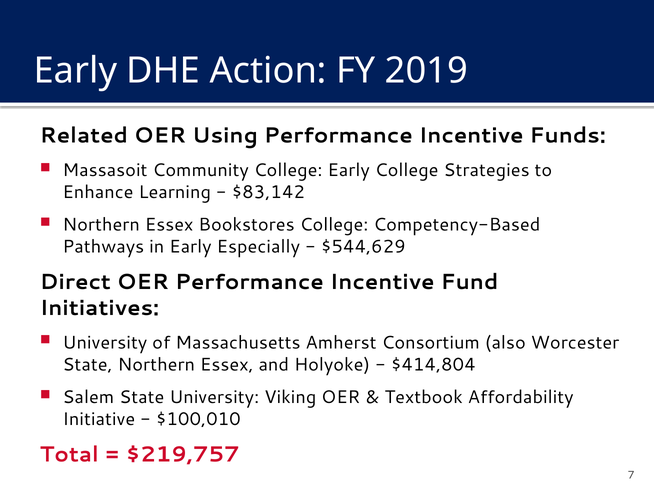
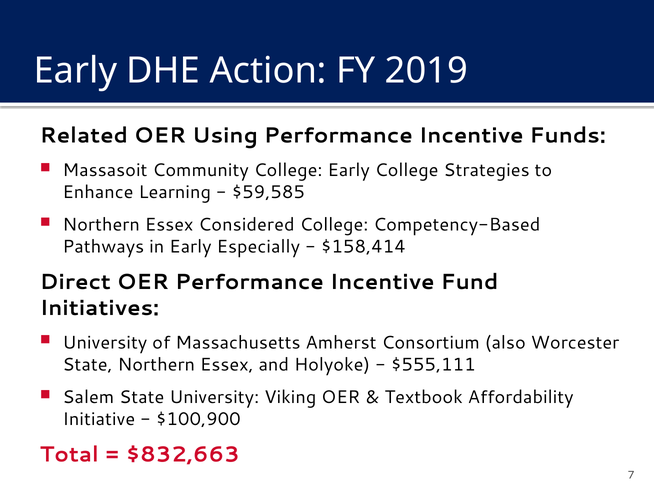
$83,142: $83,142 -> $59,585
Bookstores: Bookstores -> Considered
$544,629: $544,629 -> $158,414
$414,804: $414,804 -> $555,111
$100,010: $100,010 -> $100,900
$219,757: $219,757 -> $832,663
